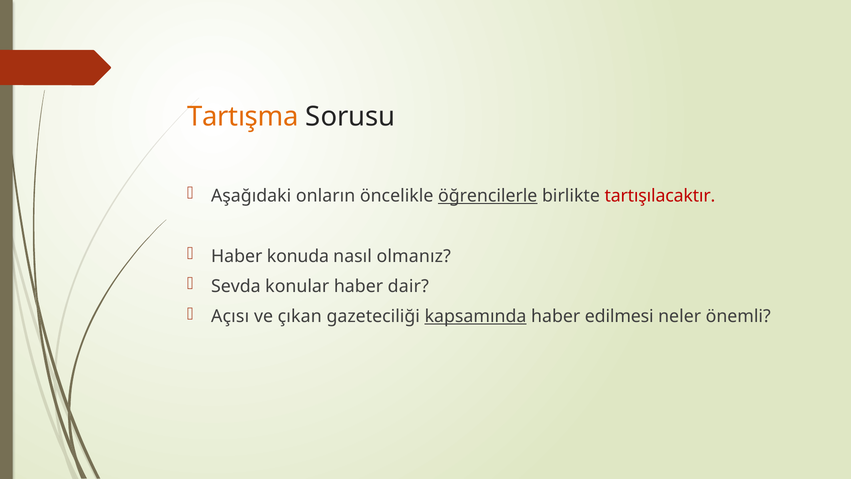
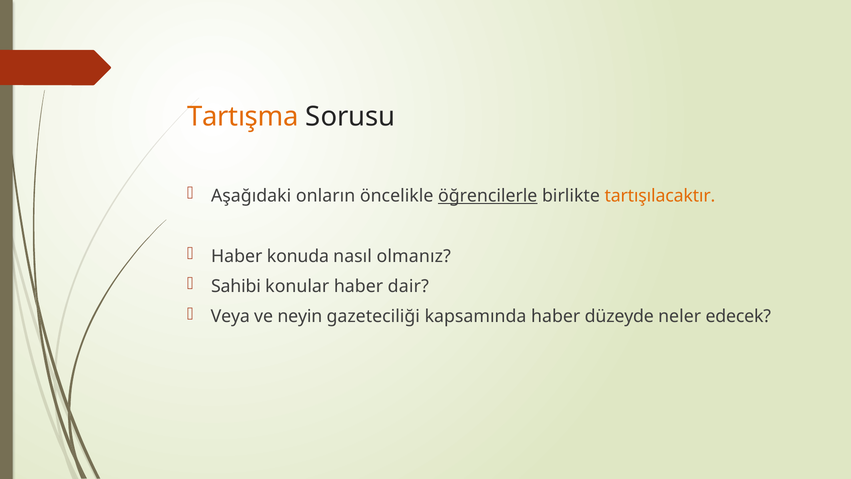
tartışılacaktır colour: red -> orange
Sevda: Sevda -> Sahibi
Açısı: Açısı -> Veya
çıkan: çıkan -> neyin
kapsamında underline: present -> none
edilmesi: edilmesi -> düzeyde
önemli: önemli -> edecek
